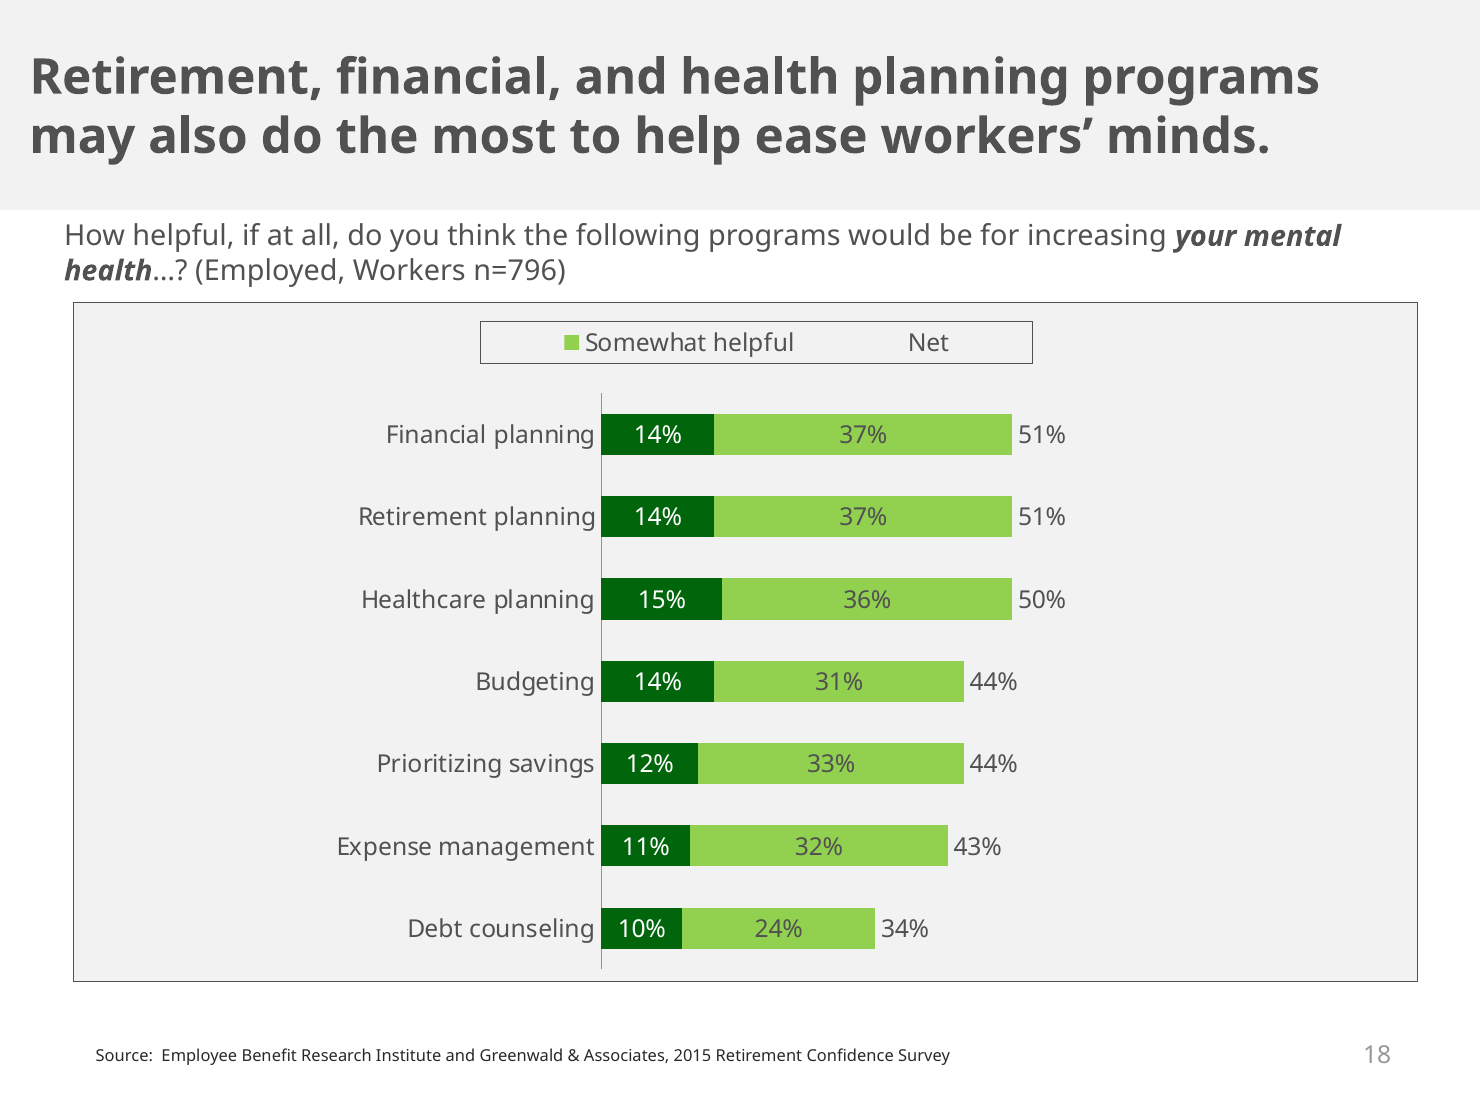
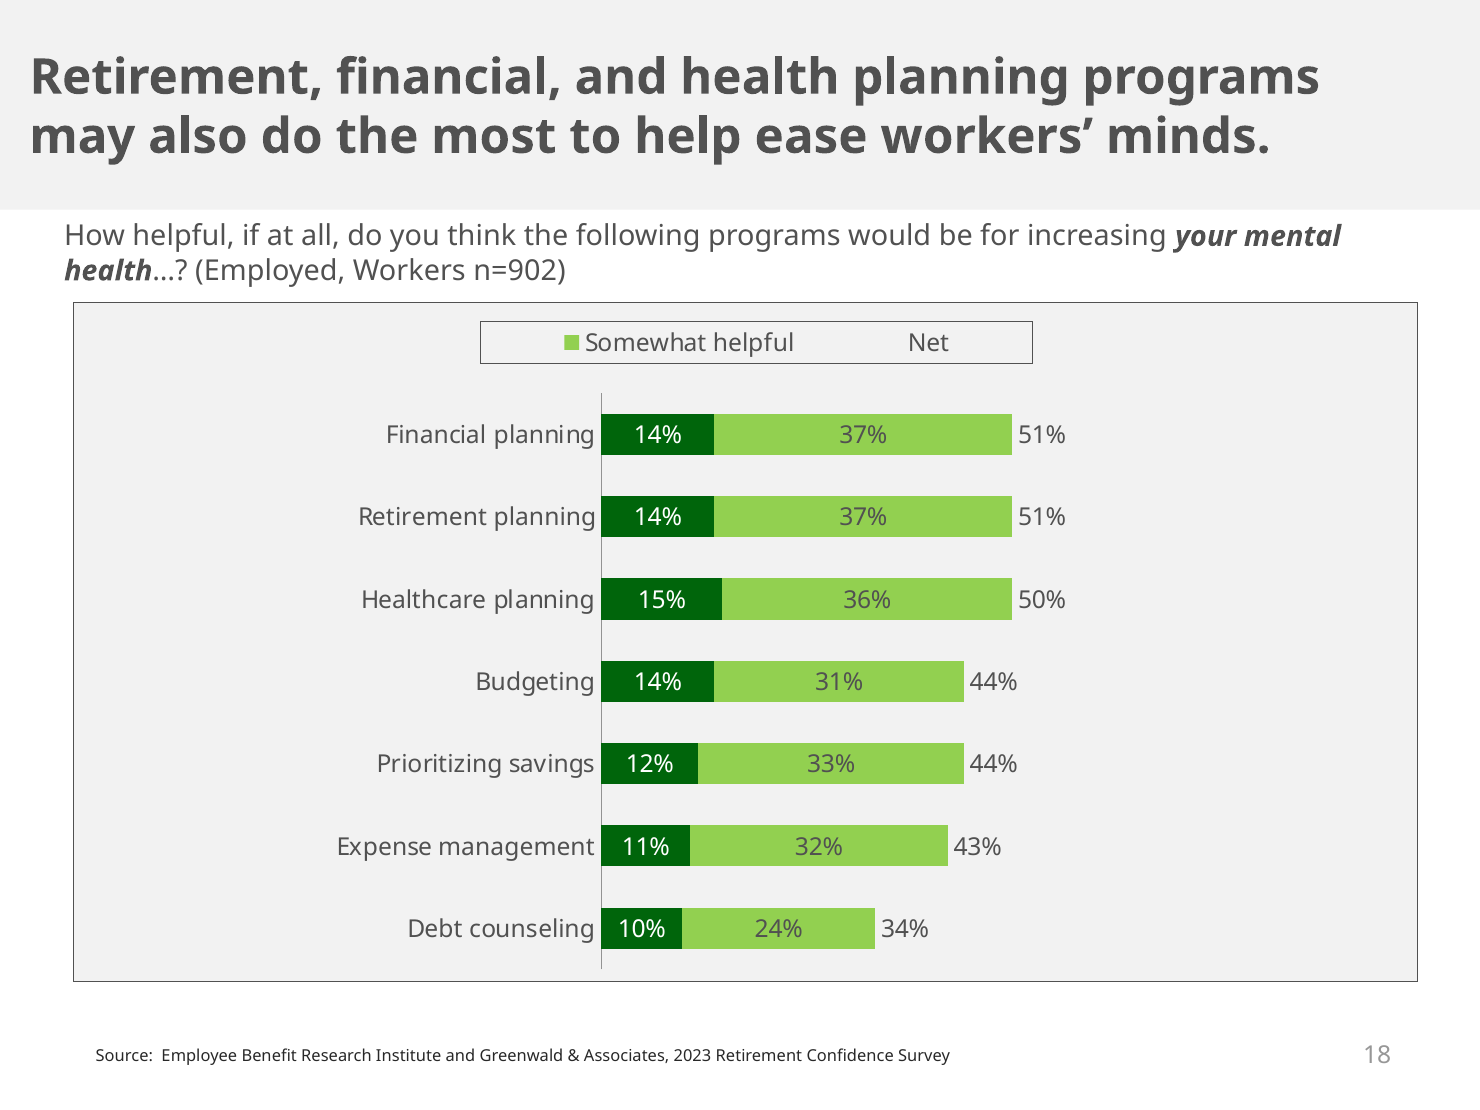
n=796: n=796 -> n=902
2015: 2015 -> 2023
